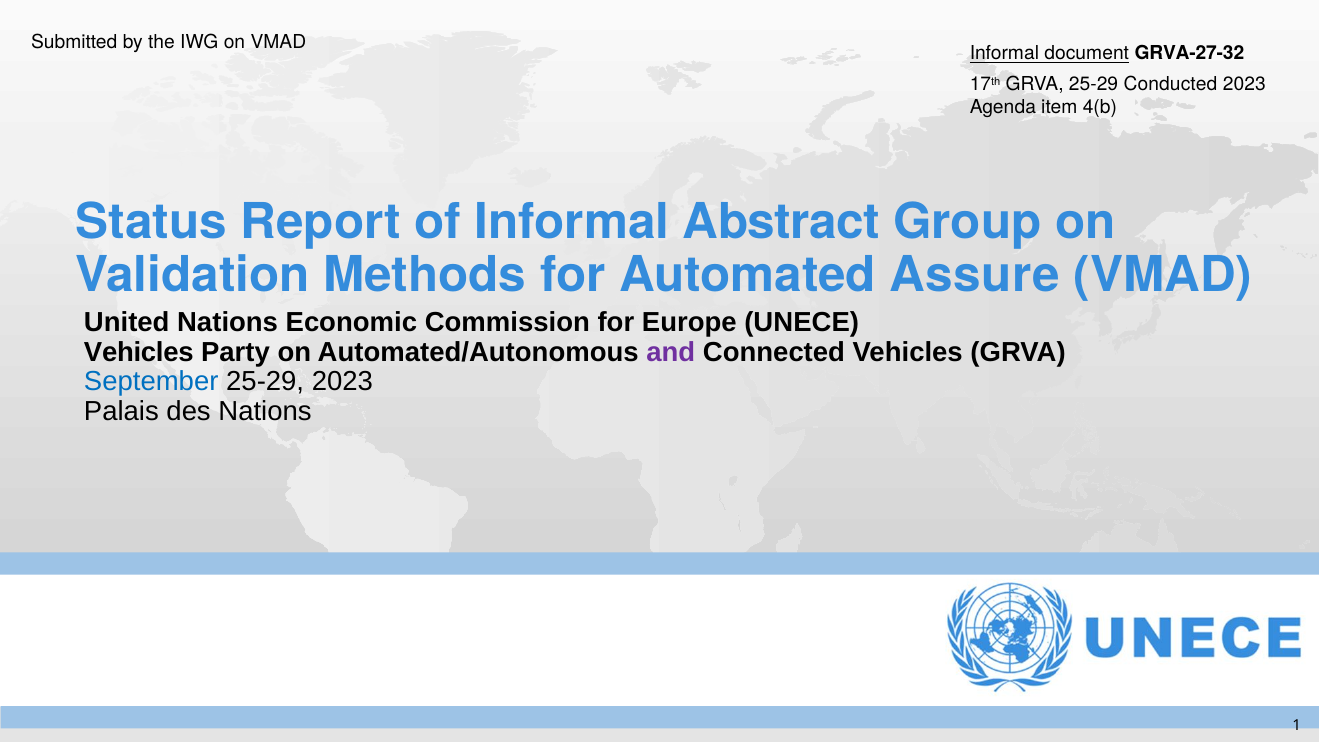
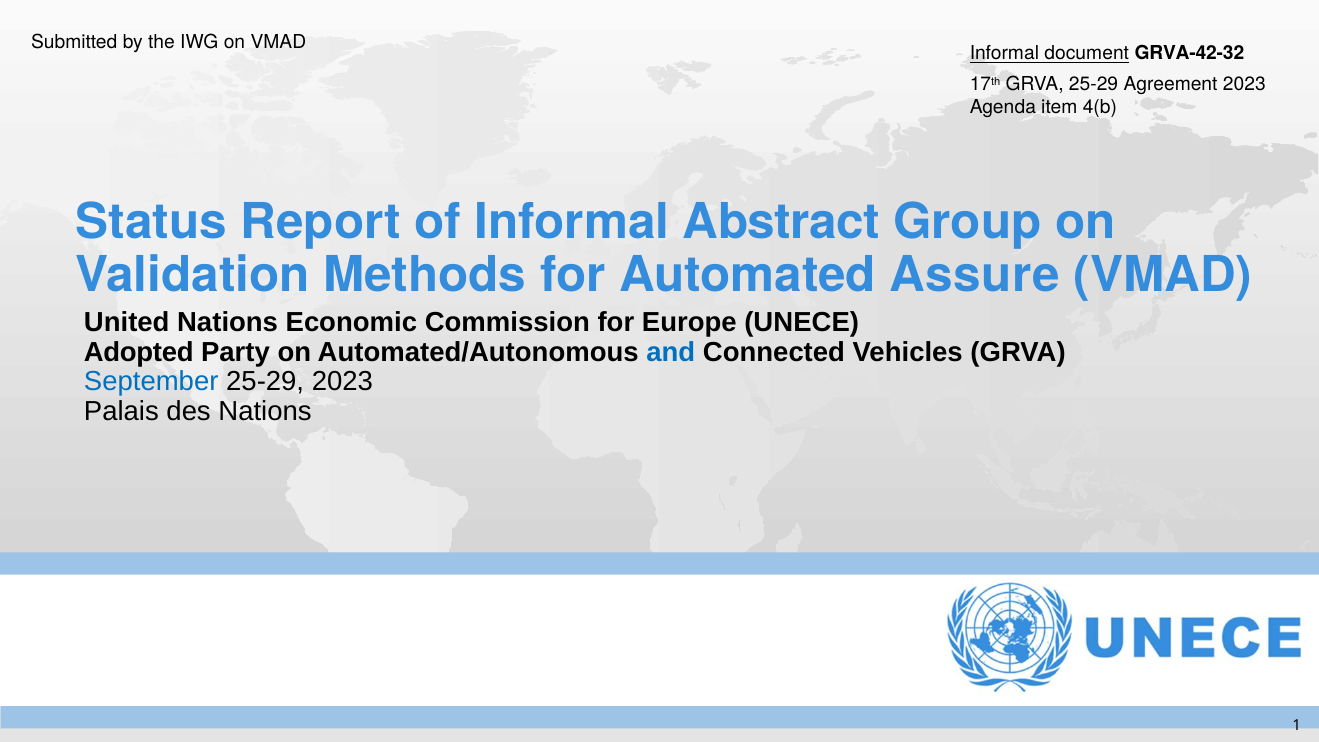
GRVA-27-32: GRVA-27-32 -> GRVA-42-32
Conducted: Conducted -> Agreement
Vehicles at (139, 352): Vehicles -> Adopted
and colour: purple -> blue
